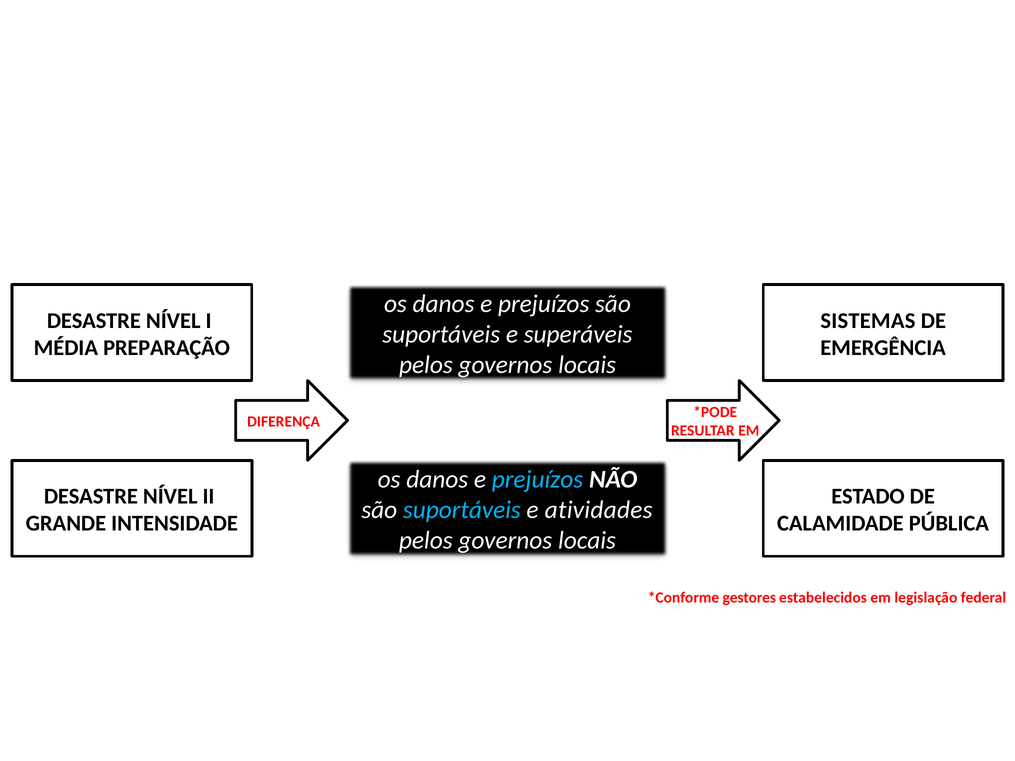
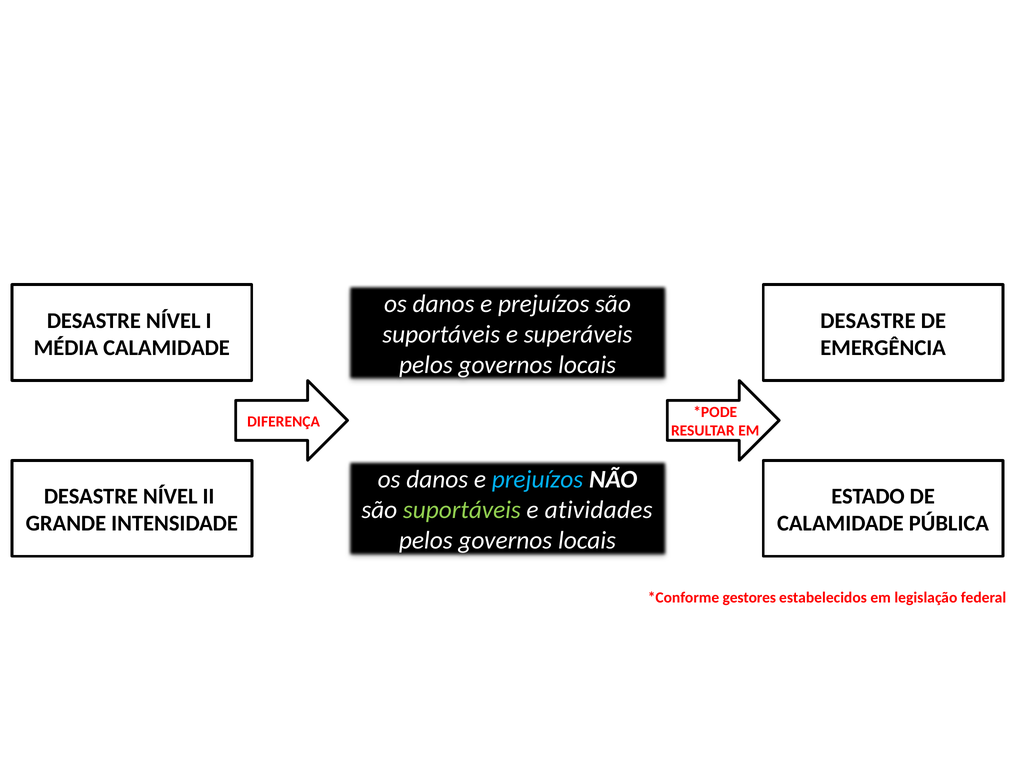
SISTEMAS at (868, 321): SISTEMAS -> DESASTRE
MÉDIA PREPARAÇÃO: PREPARAÇÃO -> CALAMIDADE
suportáveis at (462, 510) colour: light blue -> light green
